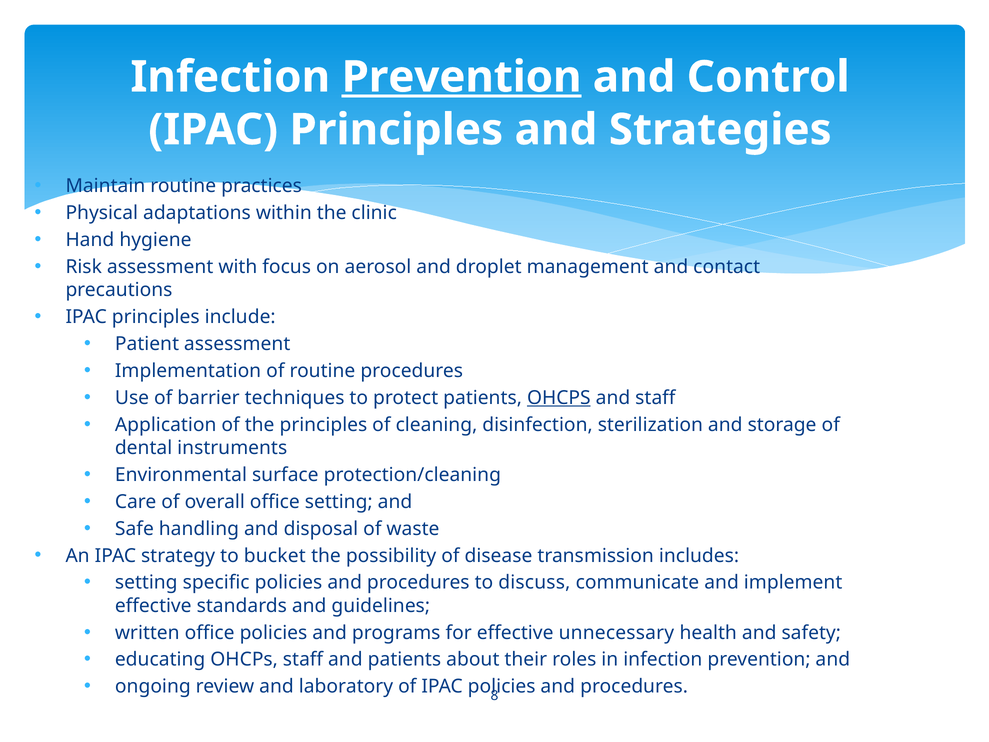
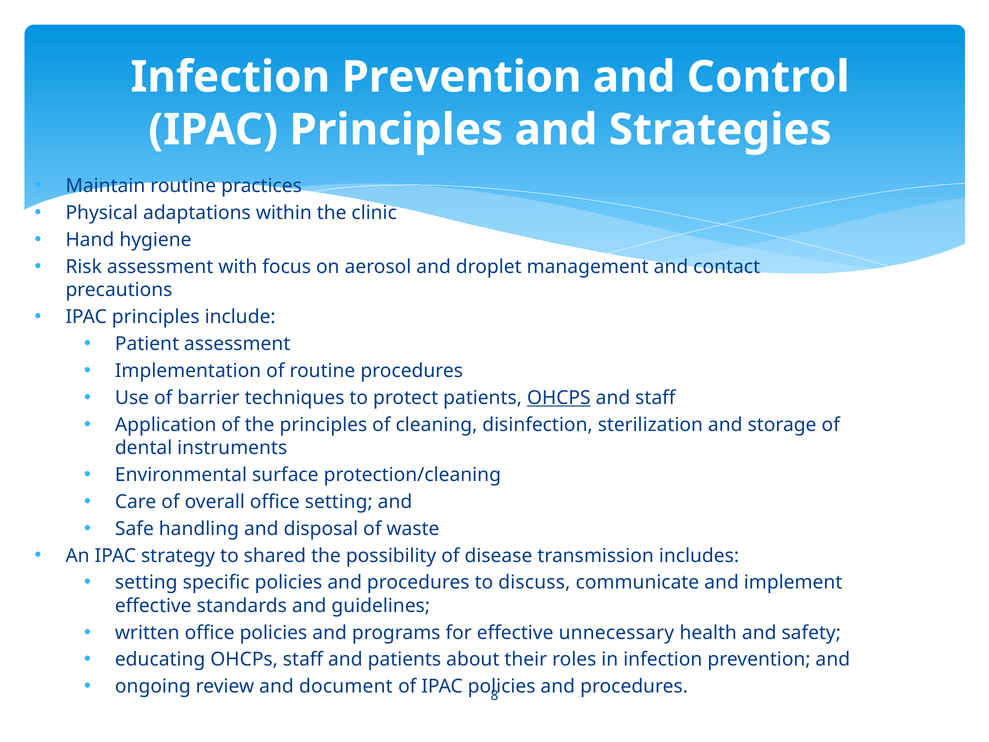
Prevention at (462, 77) underline: present -> none
bucket: bucket -> shared
laboratory: laboratory -> document
